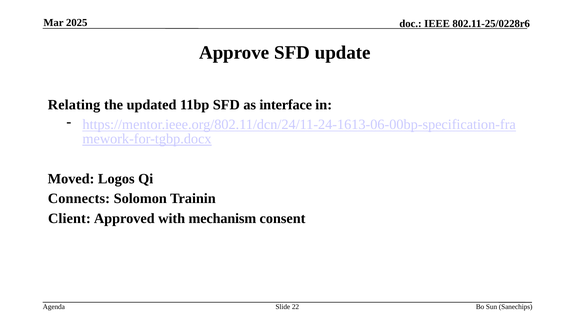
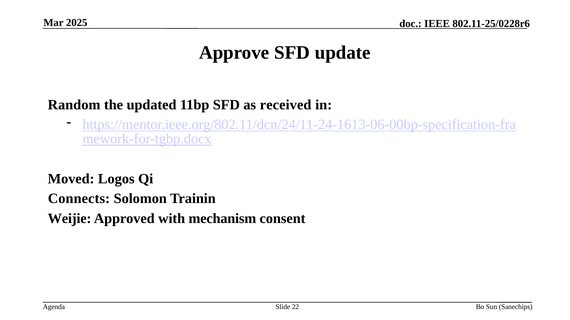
Relating: Relating -> Random
interface: interface -> received
Client: Client -> Weijie
